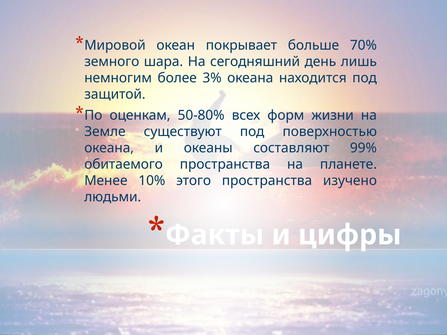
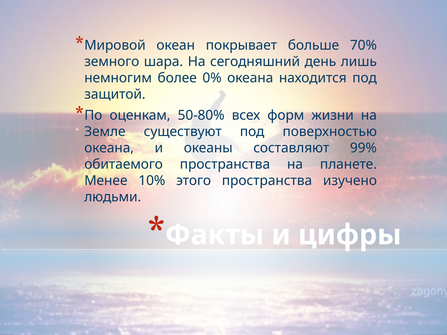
3%: 3% -> 0%
